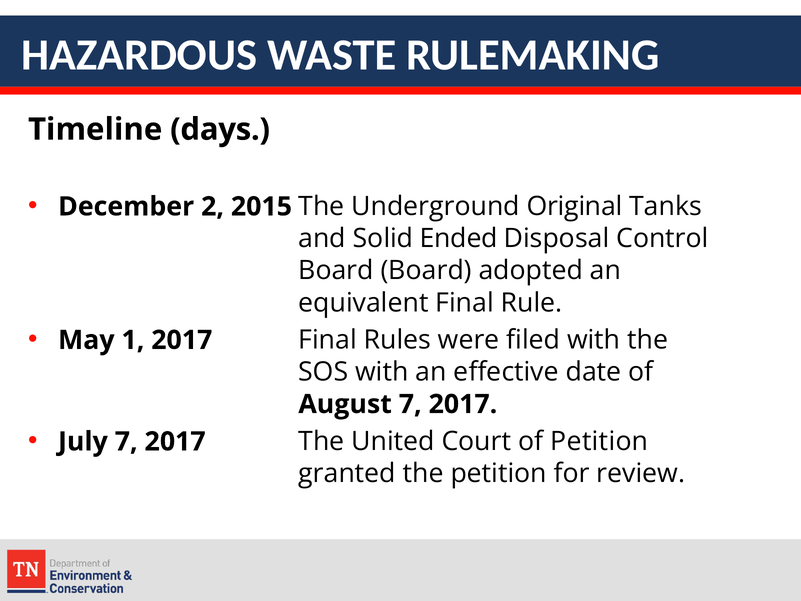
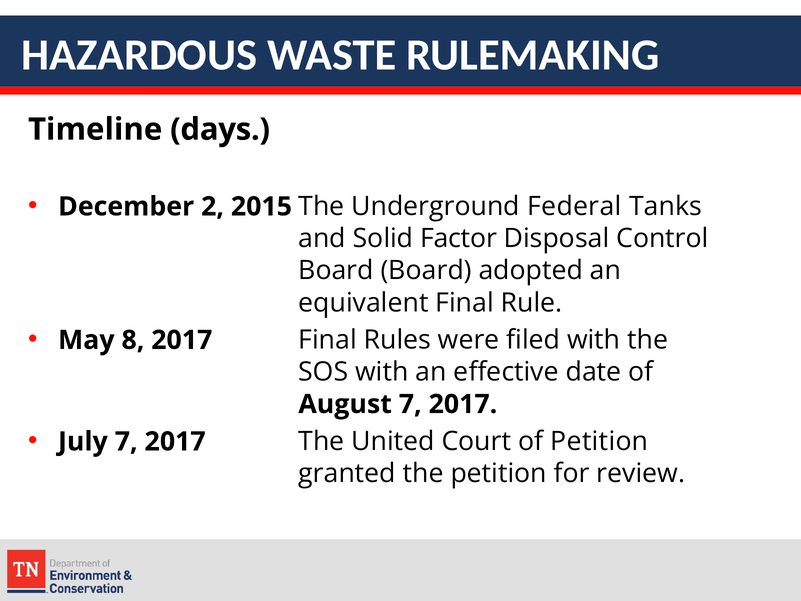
Original: Original -> Federal
Ended: Ended -> Factor
1: 1 -> 8
